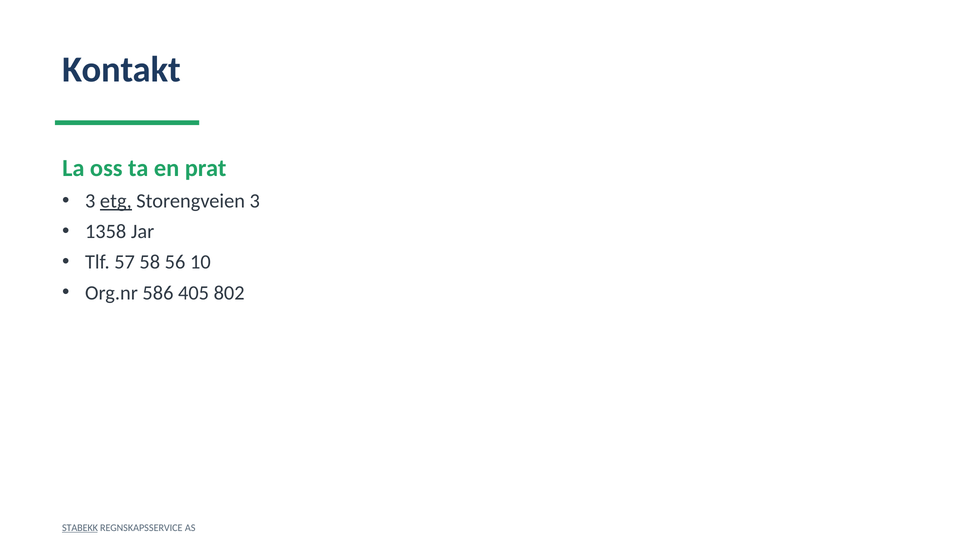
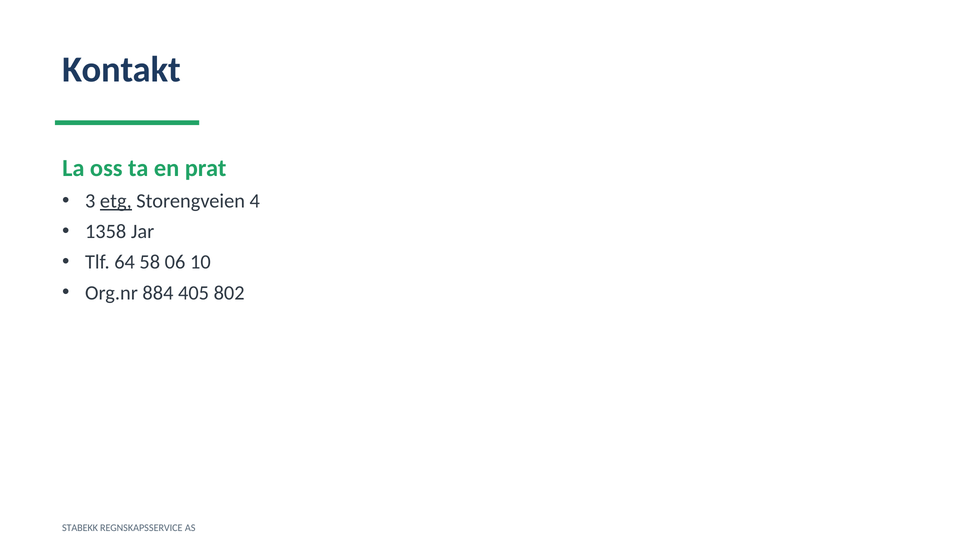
Storengveien 3: 3 -> 4
57: 57 -> 64
56: 56 -> 06
586: 586 -> 884
STABEKK underline: present -> none
